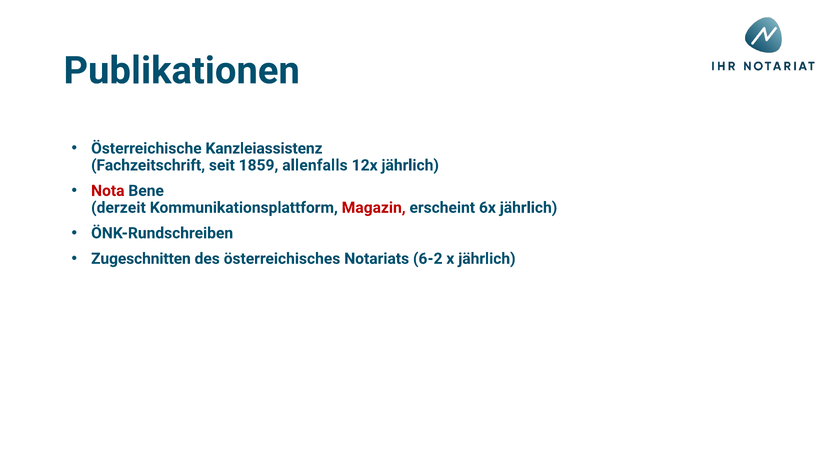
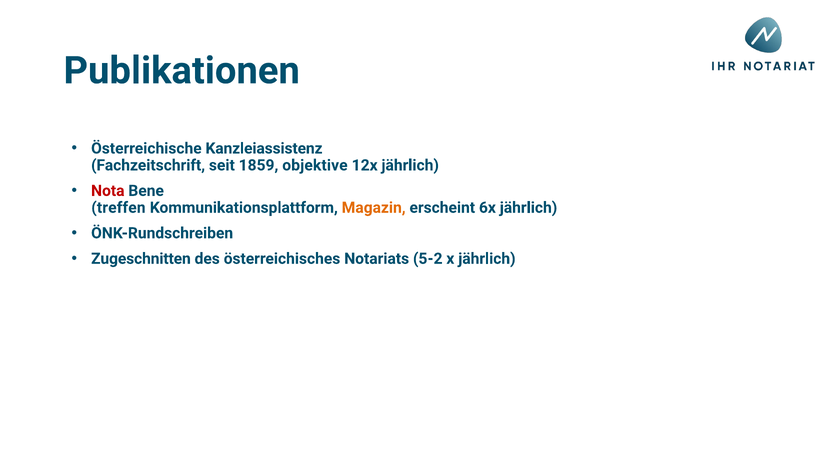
allenfalls: allenfalls -> objektive
derzeit: derzeit -> treffen
Magazin colour: red -> orange
6-2: 6-2 -> 5-2
